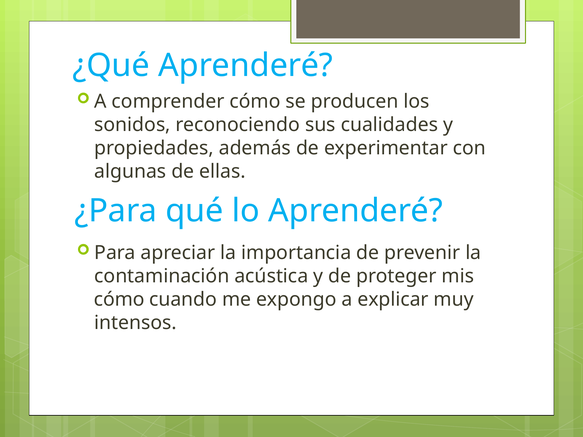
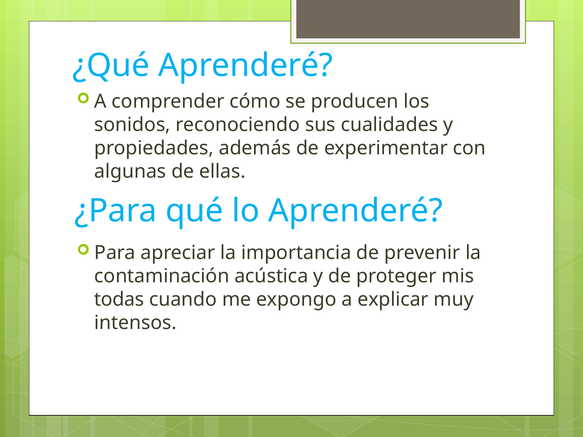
cómo at (119, 300): cómo -> todas
